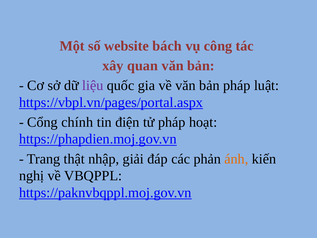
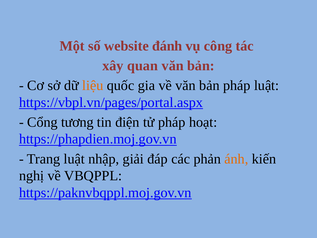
bách: bách -> đánh
liệu colour: purple -> orange
chính: chính -> tương
Trang thật: thật -> luật
